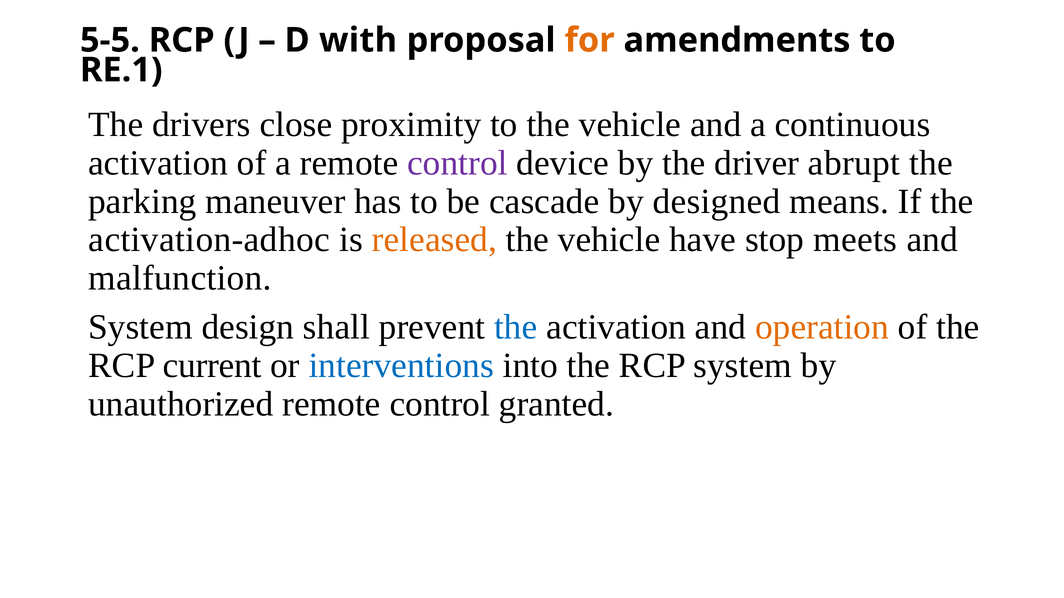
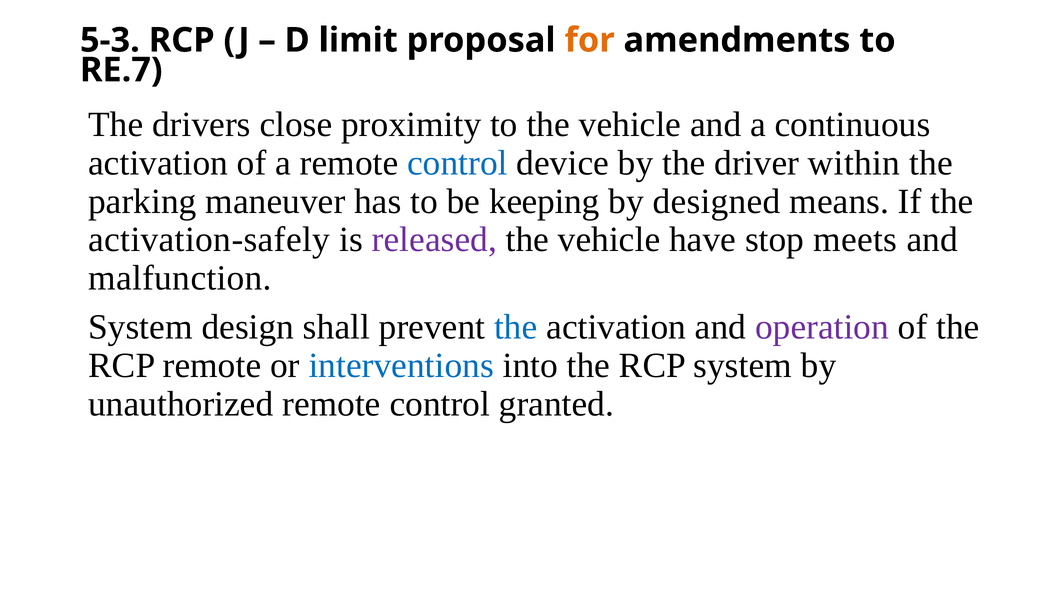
5-5: 5-5 -> 5-3
with: with -> limit
RE.1: RE.1 -> RE.7
control at (457, 163) colour: purple -> blue
abrupt: abrupt -> within
cascade: cascade -> keeping
activation-adhoc: activation-adhoc -> activation-safely
released colour: orange -> purple
operation colour: orange -> purple
RCP current: current -> remote
